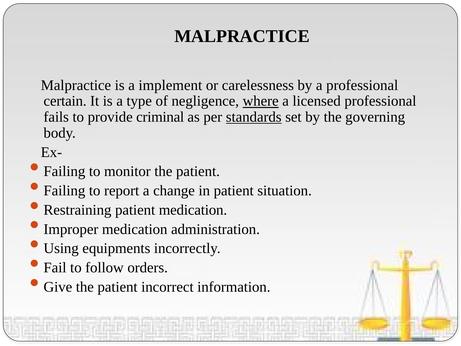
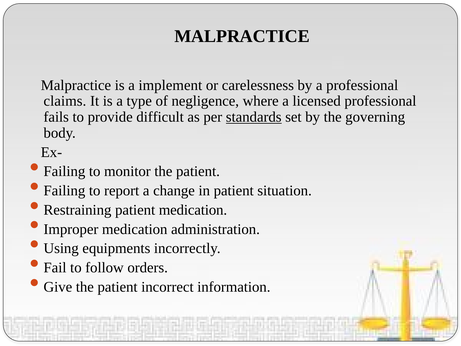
certain: certain -> claims
where underline: present -> none
criminal: criminal -> difficult
